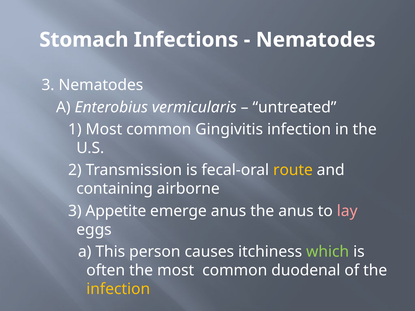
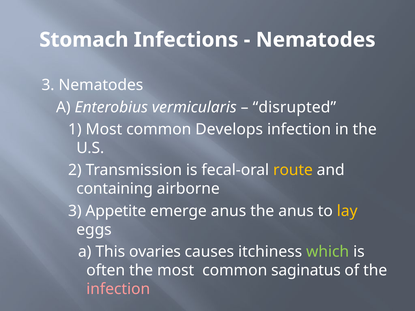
untreated: untreated -> disrupted
Gingivitis: Gingivitis -> Develops
lay colour: pink -> yellow
person: person -> ovaries
duodenal: duodenal -> saginatus
infection at (118, 289) colour: yellow -> pink
